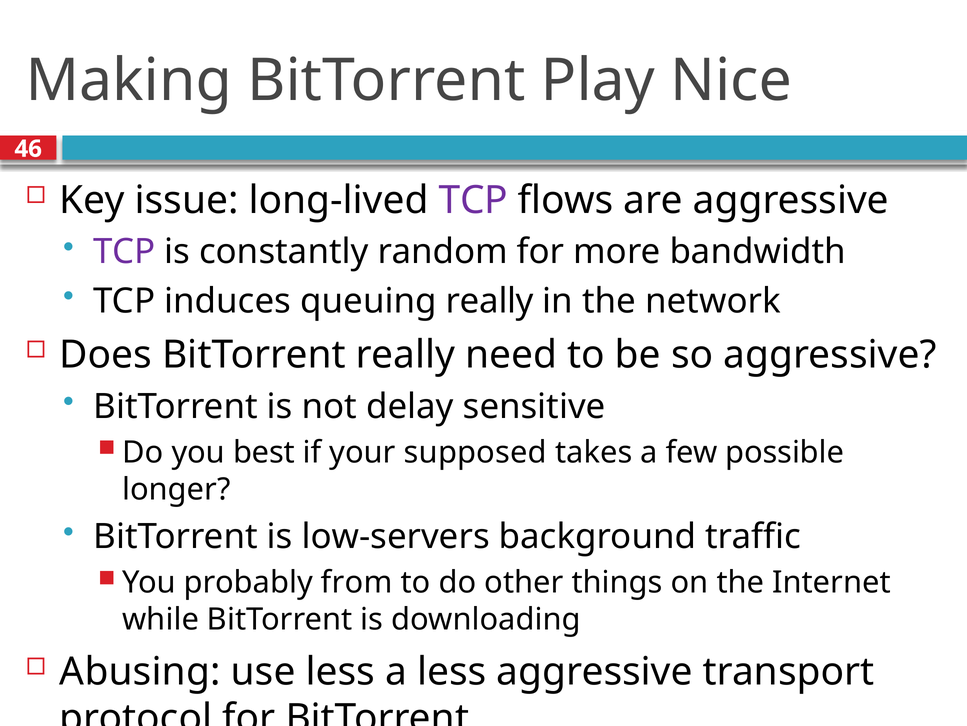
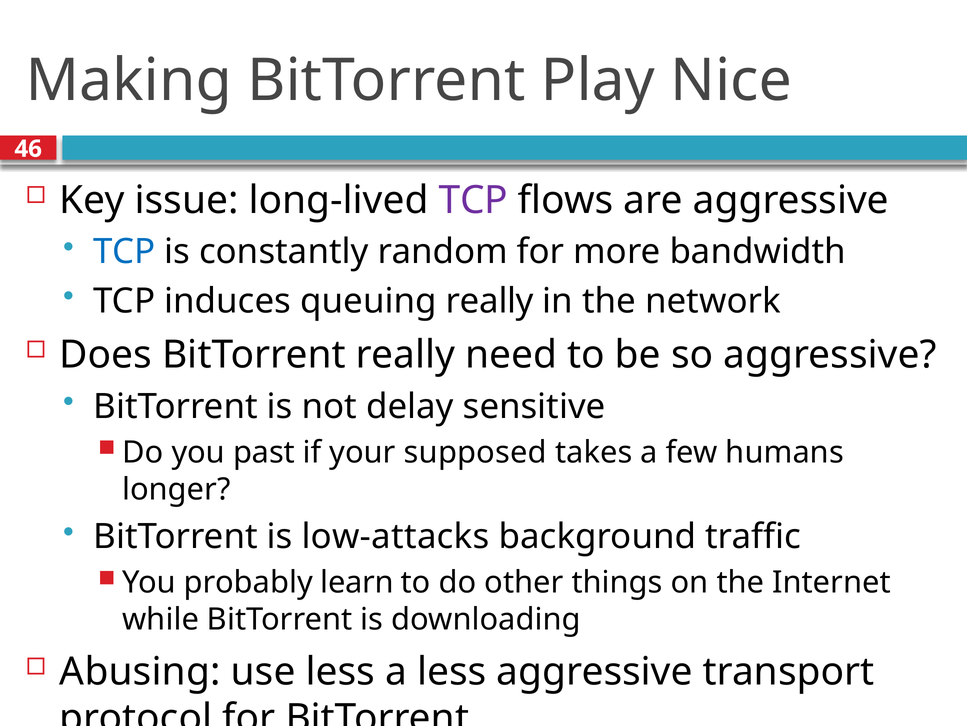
TCP at (124, 252) colour: purple -> blue
best: best -> past
possible: possible -> humans
low-servers: low-servers -> low-attacks
from: from -> learn
